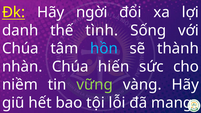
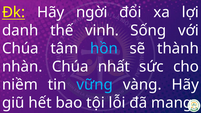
tình: tình -> vinh
hiến: hiến -> nhất
vững colour: light green -> light blue
